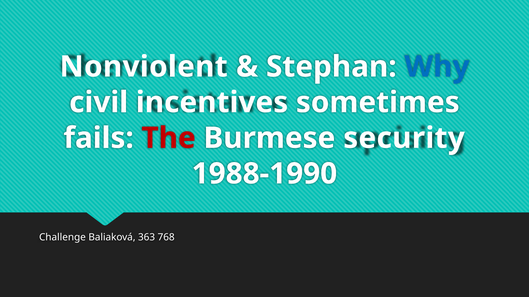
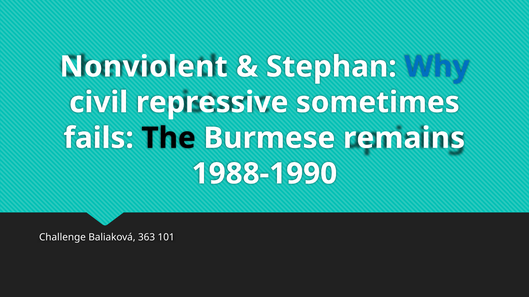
incentives: incentives -> repressive
The colour: red -> black
security: security -> remains
768: 768 -> 101
